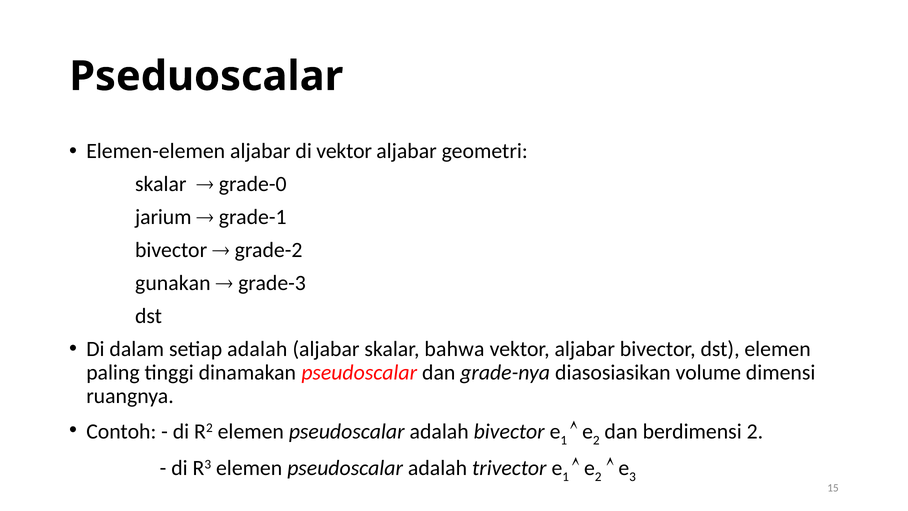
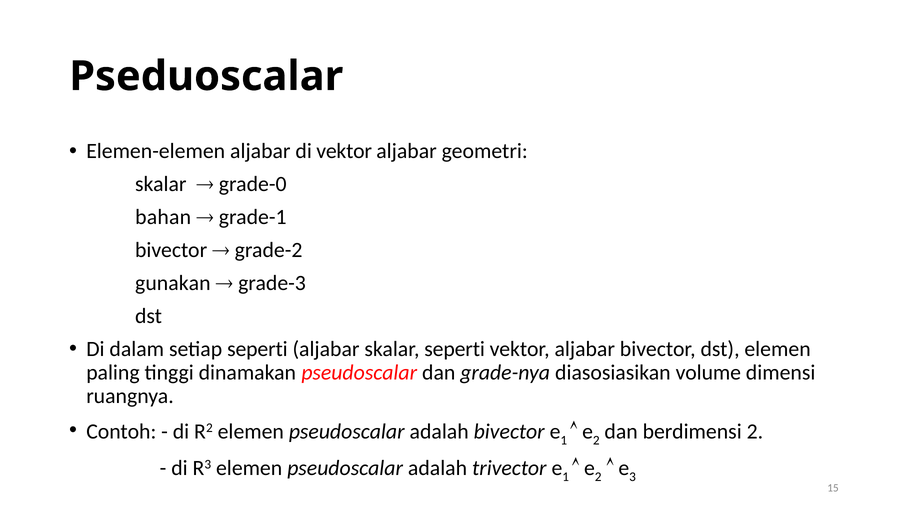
jarium: jarium -> bahan
setiap adalah: adalah -> seperti
skalar bahwa: bahwa -> seperti
